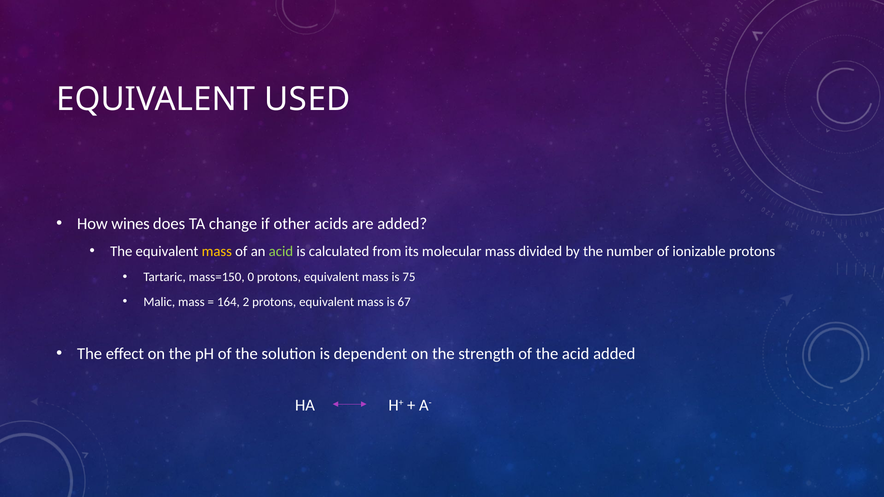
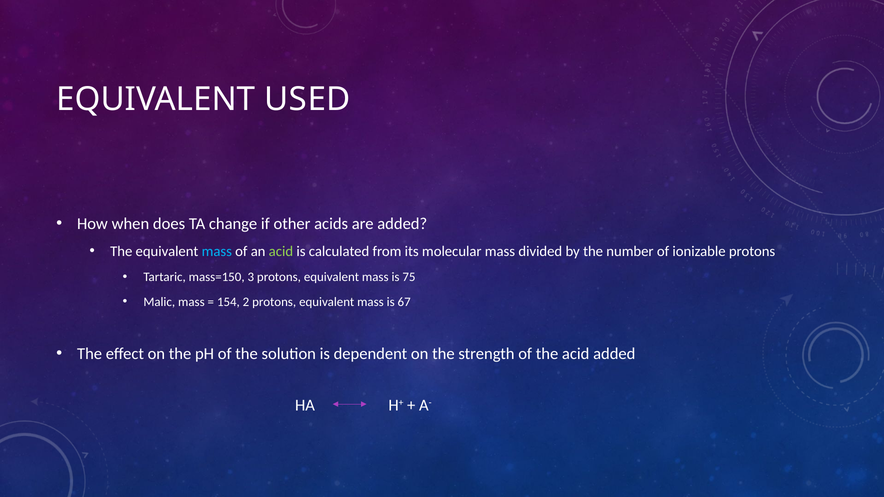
wines: wines -> when
mass at (217, 252) colour: yellow -> light blue
0: 0 -> 3
164: 164 -> 154
